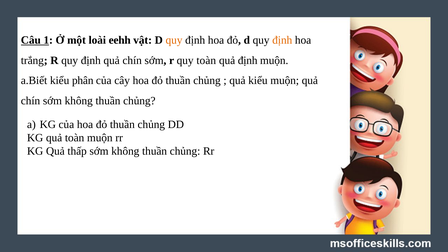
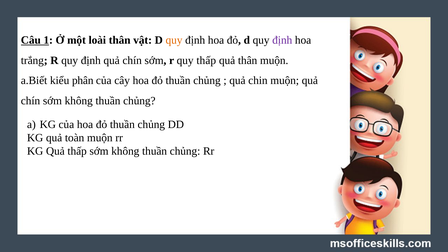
loài eehh: eehh -> thân
định at (282, 40) colour: orange -> purple
quy toàn: toàn -> thấp
quả định: định -> thân
quả kiểu: kiểu -> chin
